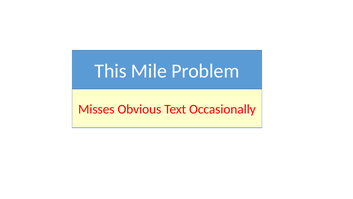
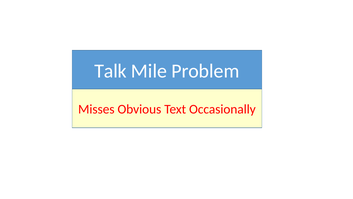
This: This -> Talk
